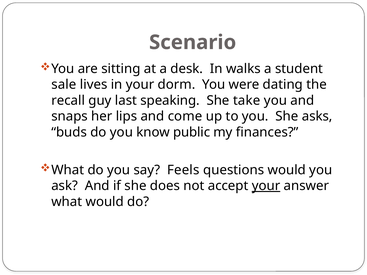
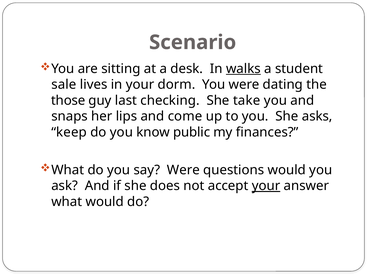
walks underline: none -> present
recall: recall -> those
speaking: speaking -> checking
buds: buds -> keep
say Feels: Feels -> Were
